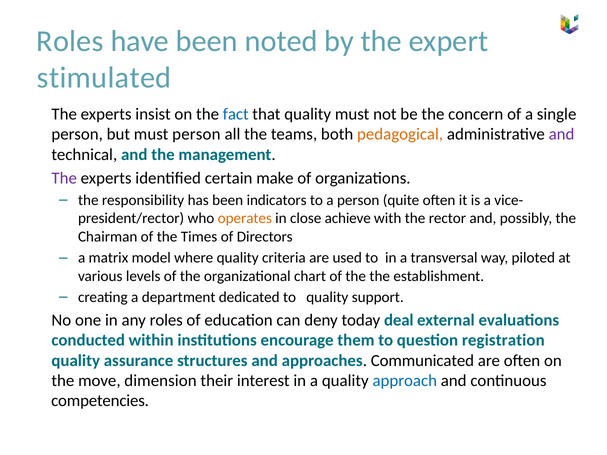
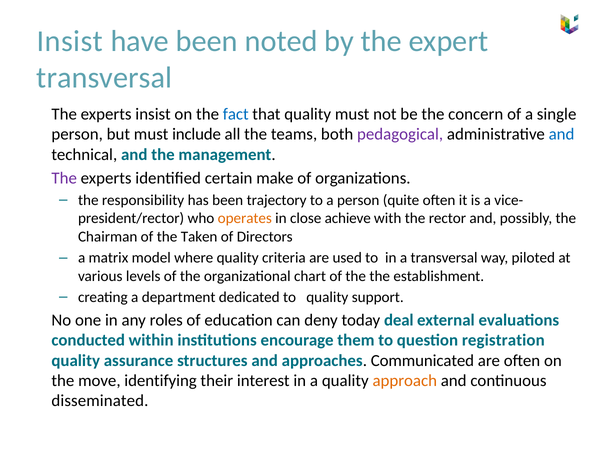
Roles at (70, 41): Roles -> Insist
stimulated at (104, 78): stimulated -> transversal
must person: person -> include
pedagogical colour: orange -> purple
and at (562, 134) colour: purple -> blue
indicators: indicators -> trajectory
Times: Times -> Taken
dimension: dimension -> identifying
approach colour: blue -> orange
competencies: competencies -> disseminated
